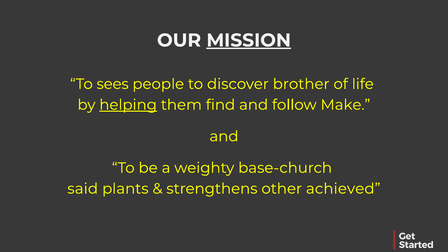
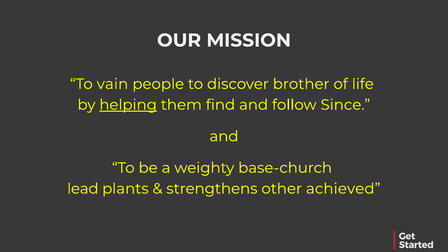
MISSION underline: present -> none
sees: sees -> vain
Make: Make -> Since
said: said -> lead
